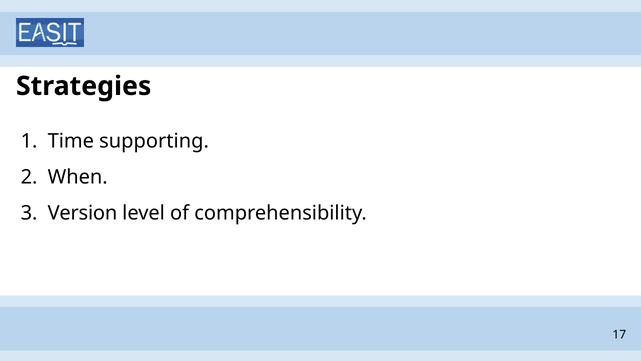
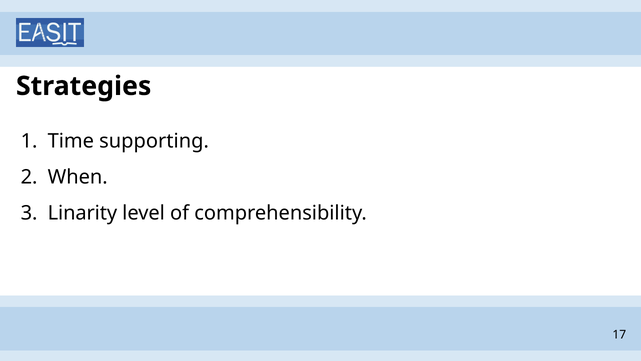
Version: Version -> Linarity
